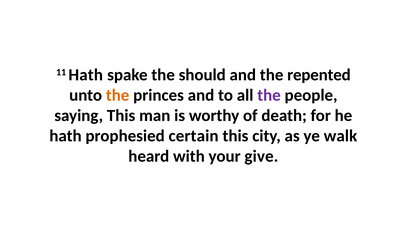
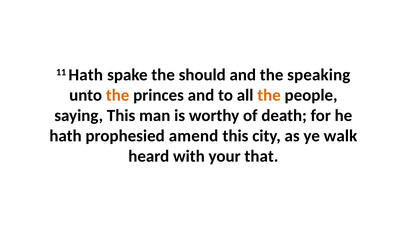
repented: repented -> speaking
the at (269, 95) colour: purple -> orange
certain: certain -> amend
give: give -> that
